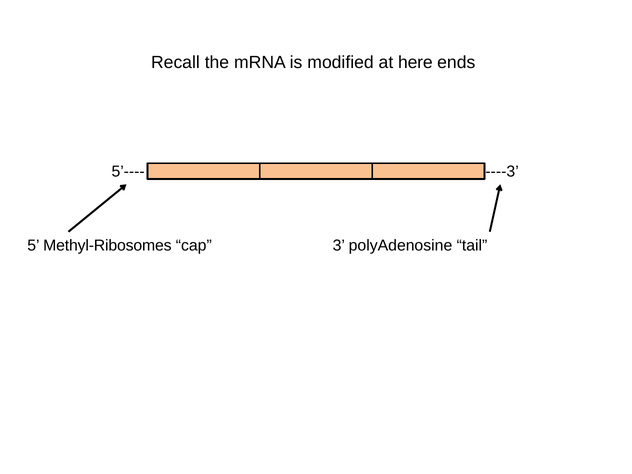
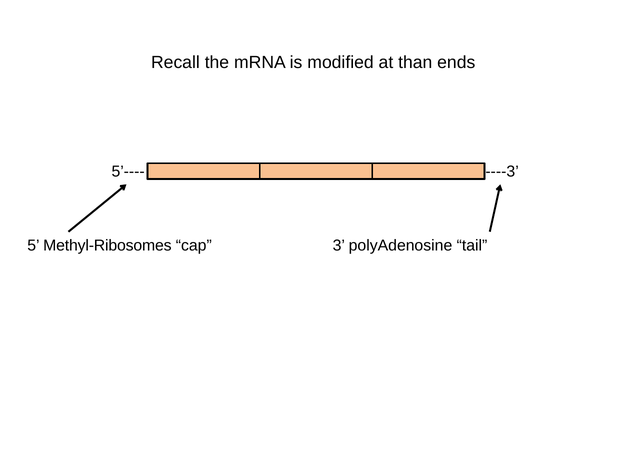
here: here -> than
